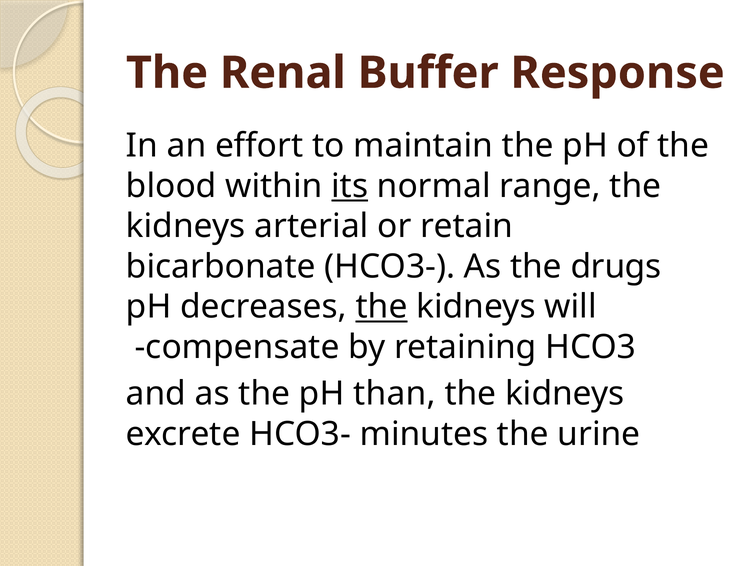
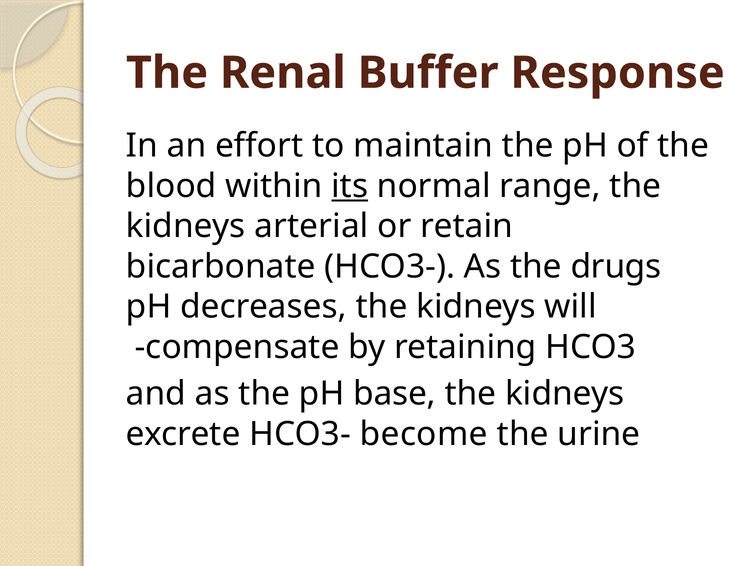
the at (382, 307) underline: present -> none
than: than -> base
minutes: minutes -> become
